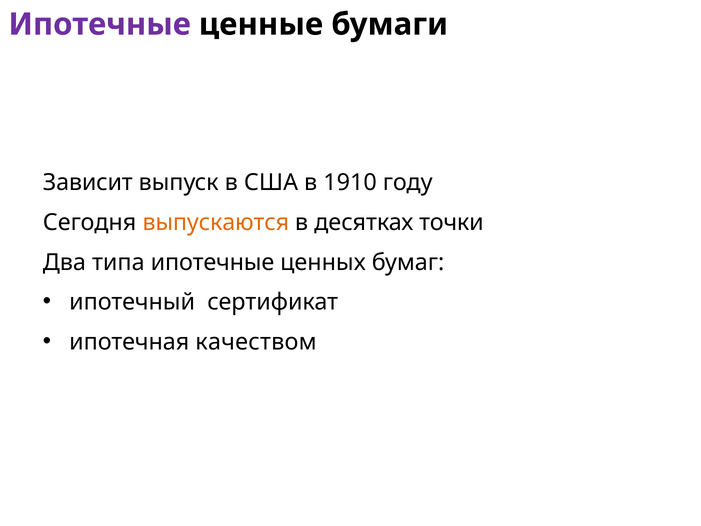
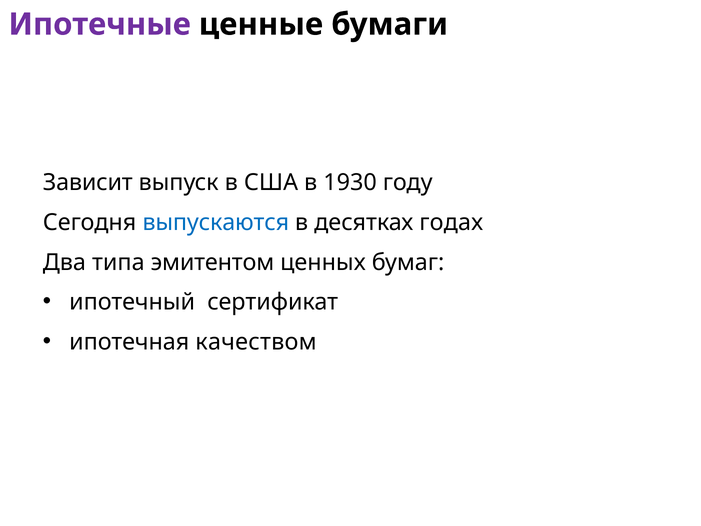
1910: 1910 -> 1930
выпускаются colour: orange -> blue
точки: точки -> годах
типа ипотечные: ипотечные -> эмитентом
